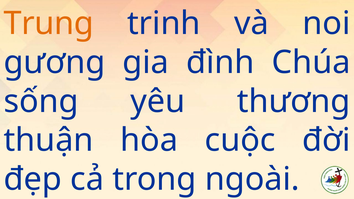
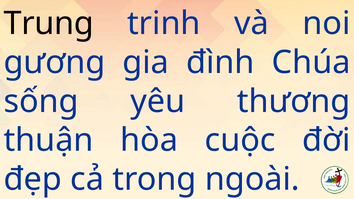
Trung colour: orange -> black
